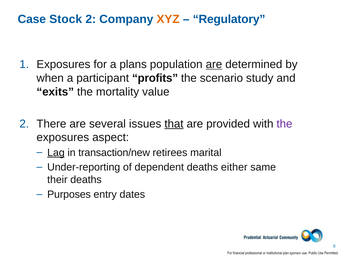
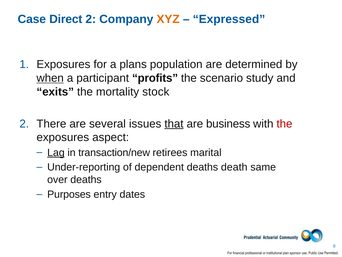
Stock: Stock -> Direct
Regulatory: Regulatory -> Expressed
are at (214, 64) underline: present -> none
when underline: none -> present
value: value -> stock
provided: provided -> business
the at (284, 124) colour: purple -> red
either: either -> death
their: their -> over
